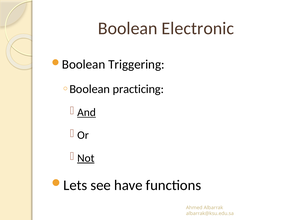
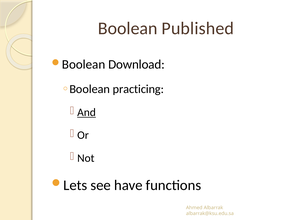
Electronic: Electronic -> Published
Triggering: Triggering -> Download
Not underline: present -> none
